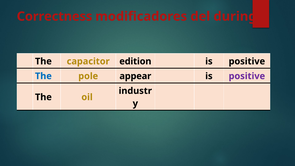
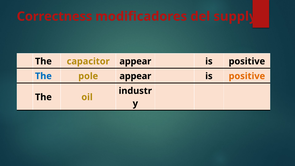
during: during -> supply
capacitor edition: edition -> appear
positive at (247, 76) colour: purple -> orange
